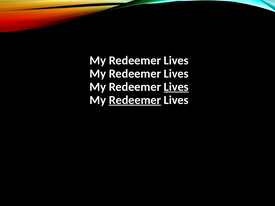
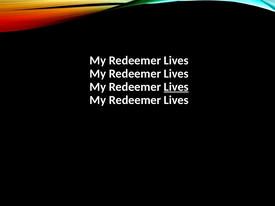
Redeemer at (135, 100) underline: present -> none
